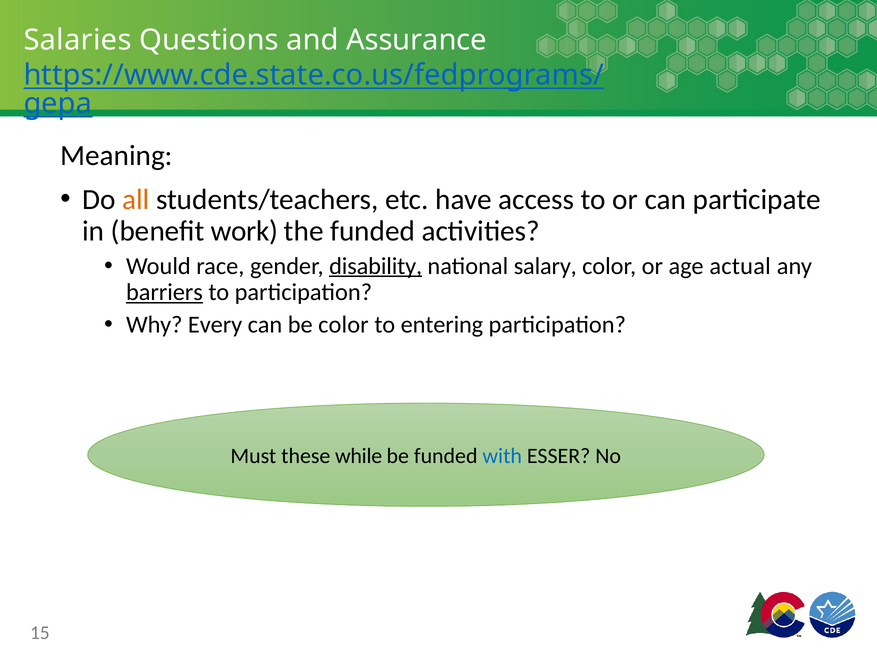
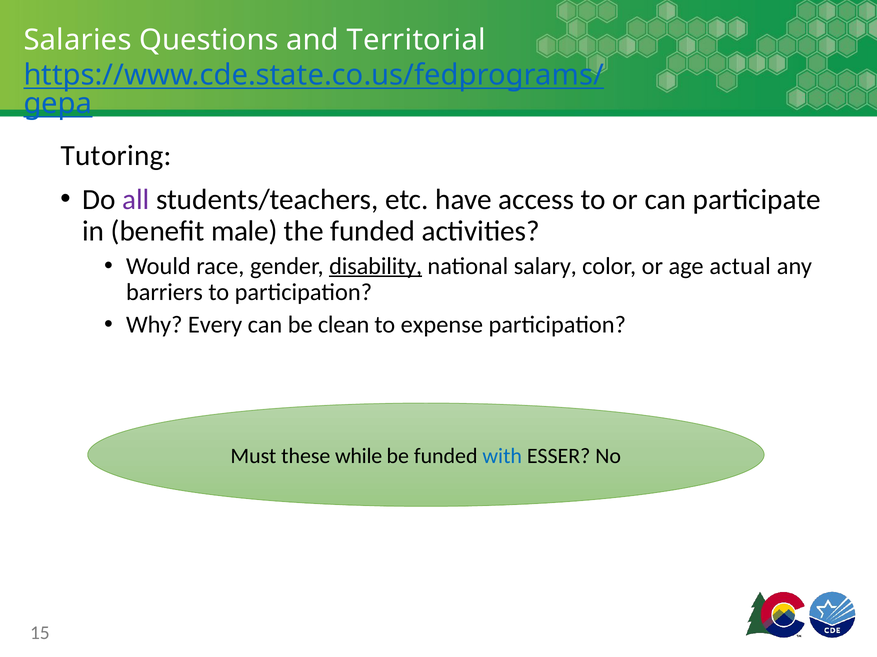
Assurance: Assurance -> Territorial
Meaning: Meaning -> Tutoring
all colour: orange -> purple
work: work -> male
barriers underline: present -> none
be color: color -> clean
entering: entering -> expense
